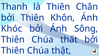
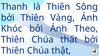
Chân: Chân -> Sông
Khôn: Khôn -> Vàng
Sông: Sông -> Theo
